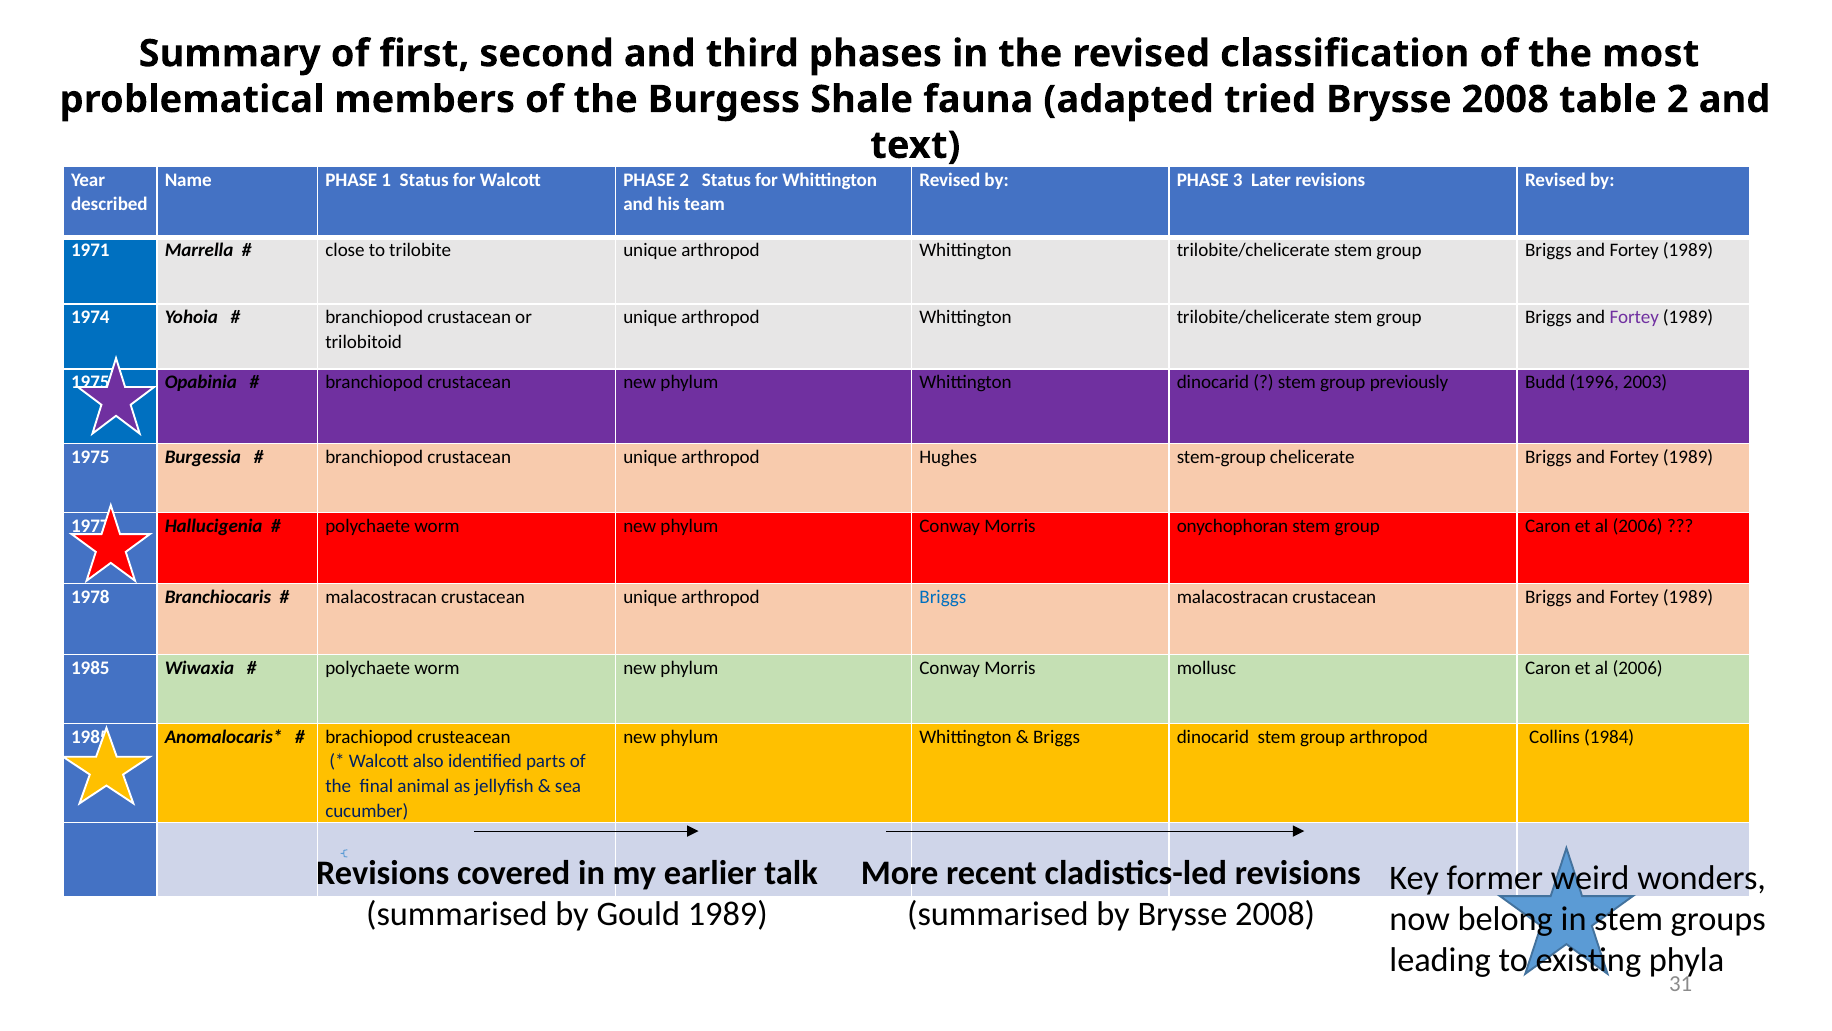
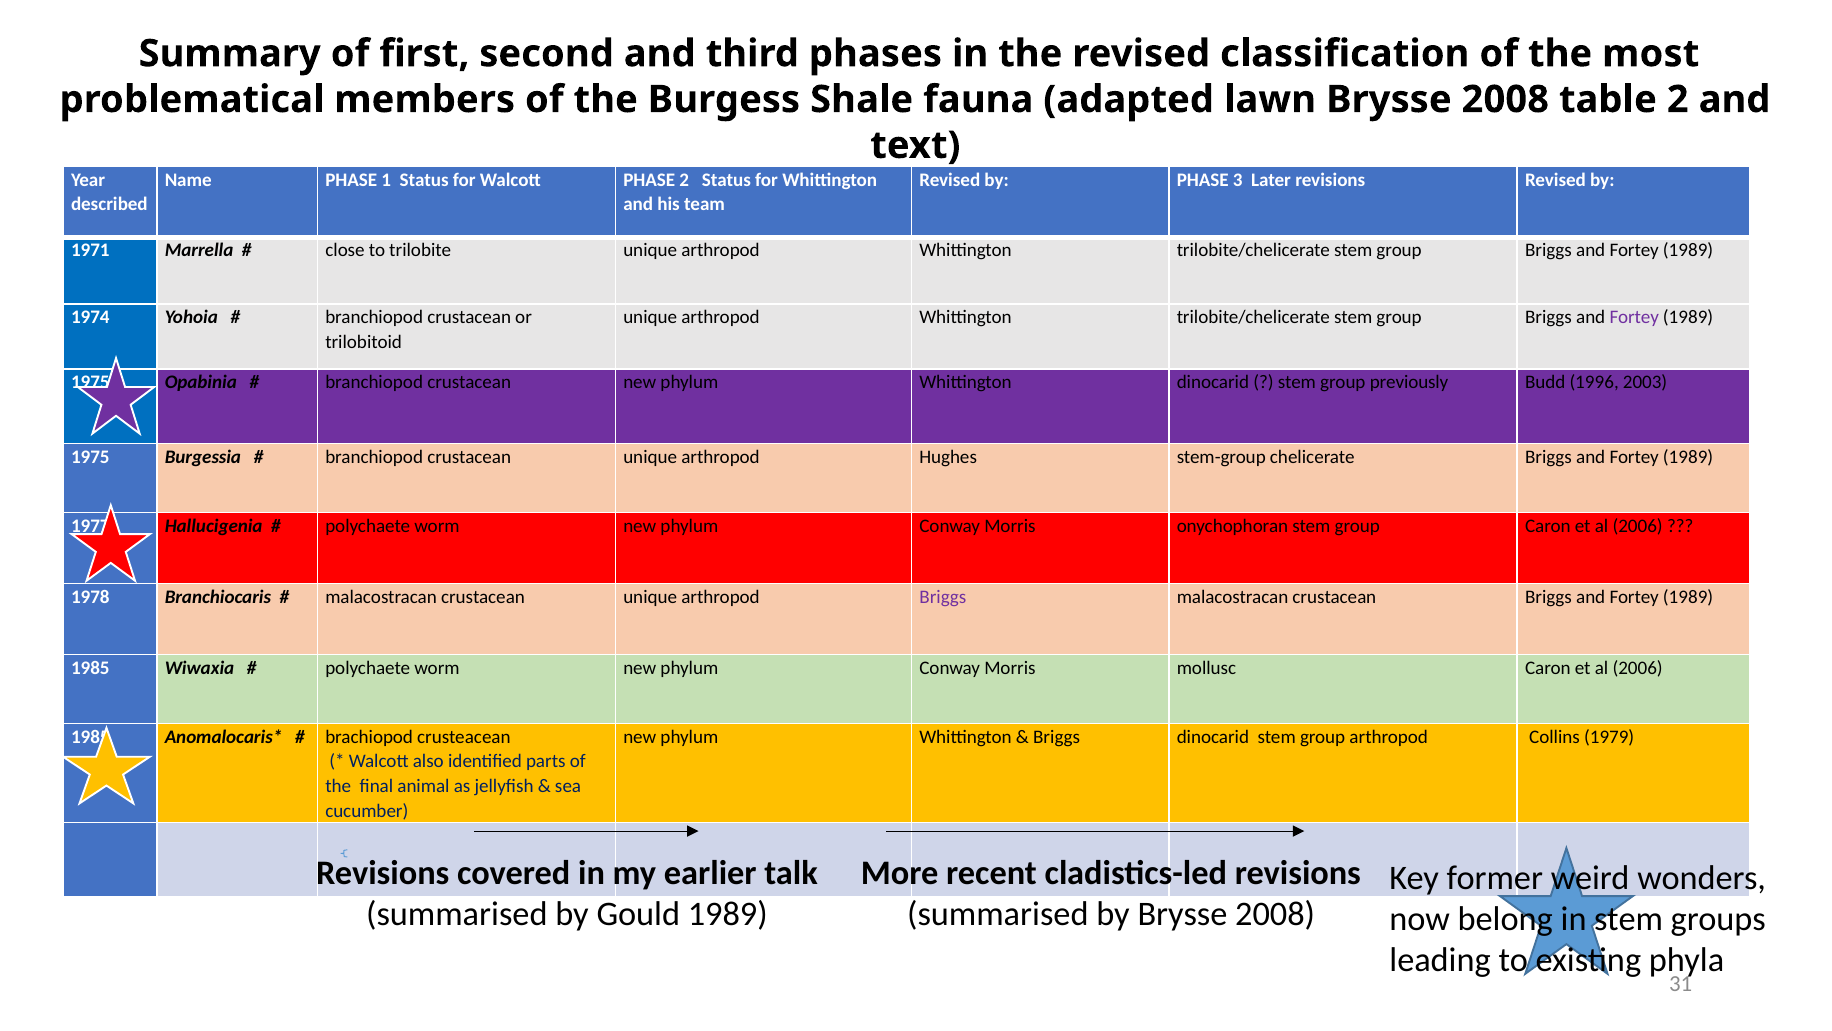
tried: tried -> lawn
Briggs at (943, 596) colour: blue -> purple
1984: 1984 -> 1979
